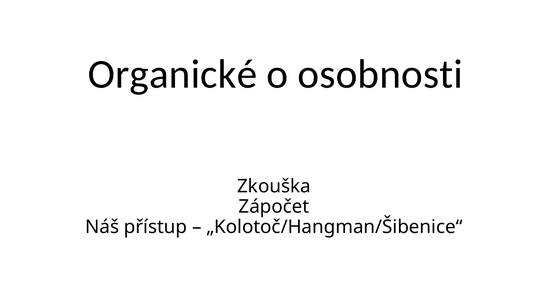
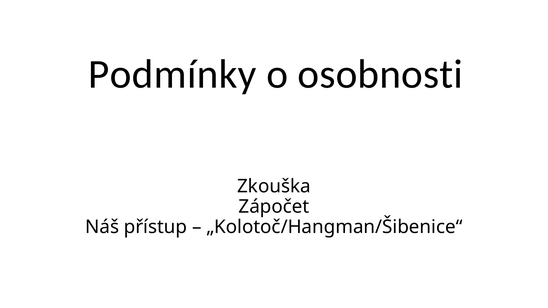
Organické: Organické -> Podmínky
